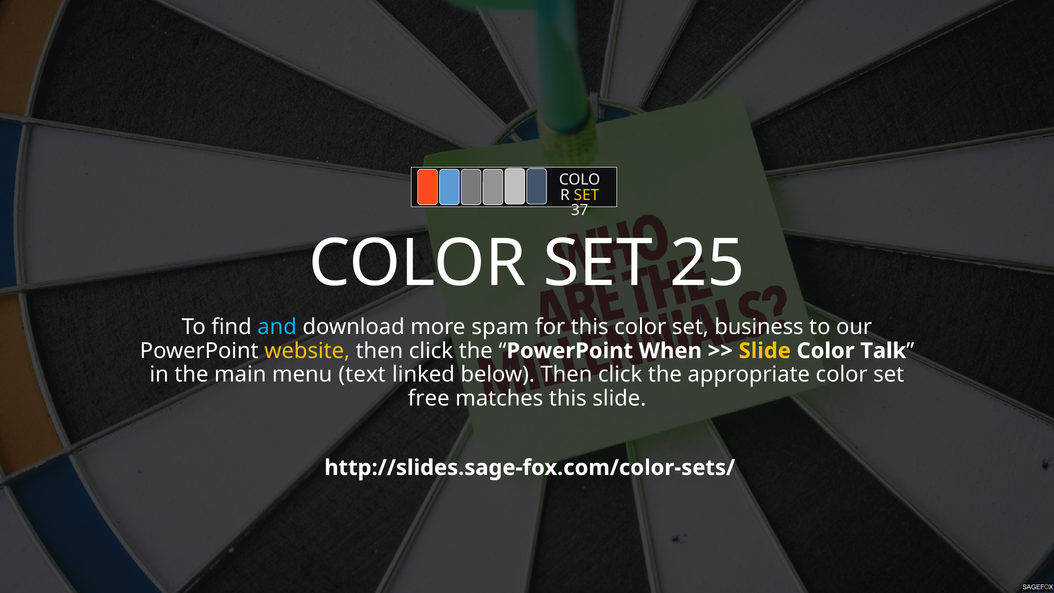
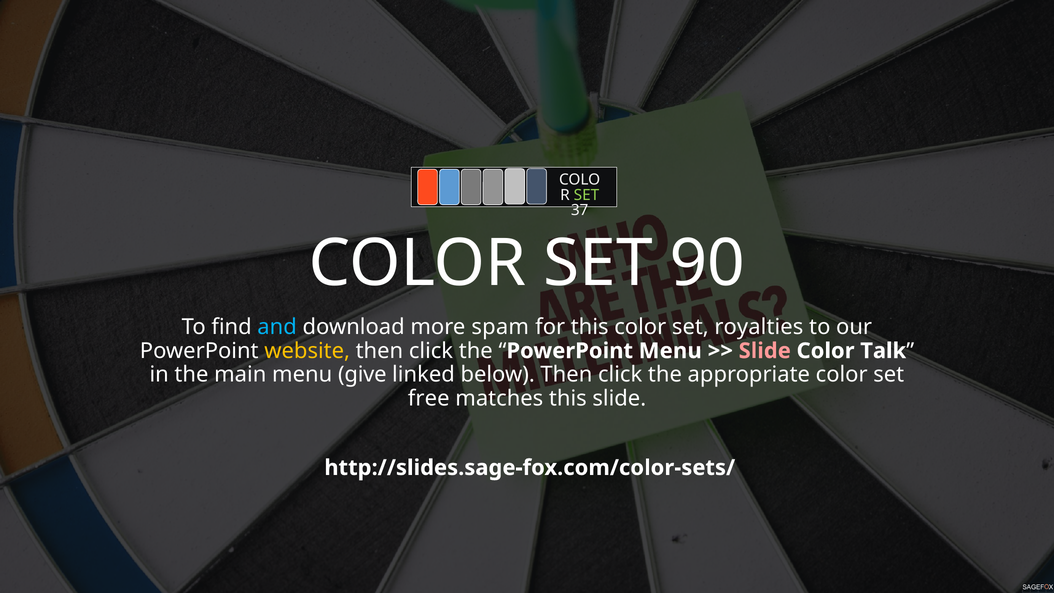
SET at (586, 195) colour: yellow -> light green
25: 25 -> 90
business: business -> royalties
PowerPoint When: When -> Menu
Slide at (765, 351) colour: yellow -> pink
text: text -> give
